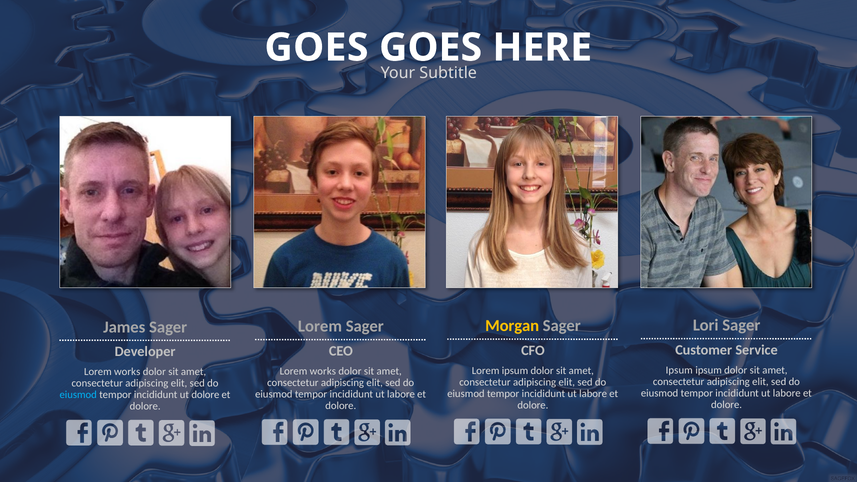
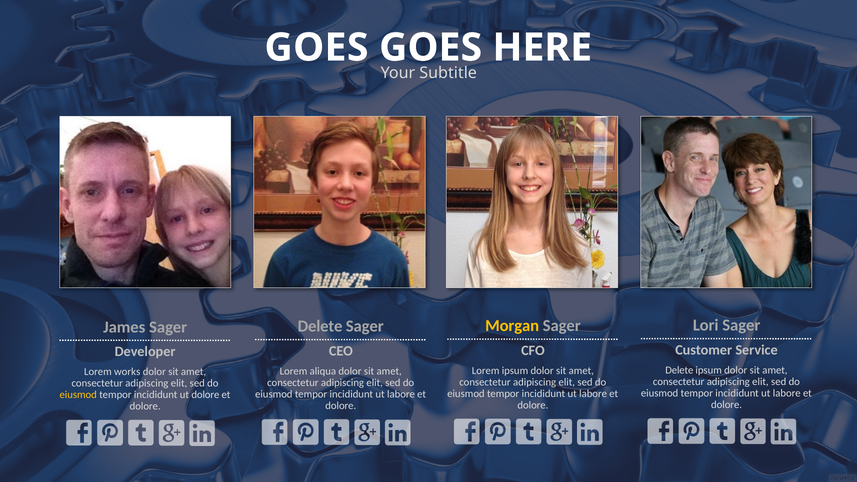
Lorem at (320, 326): Lorem -> Delete
Ipsum at (679, 370): Ipsum -> Delete
works at (323, 371): works -> aliqua
eiusmod at (78, 395) colour: light blue -> yellow
